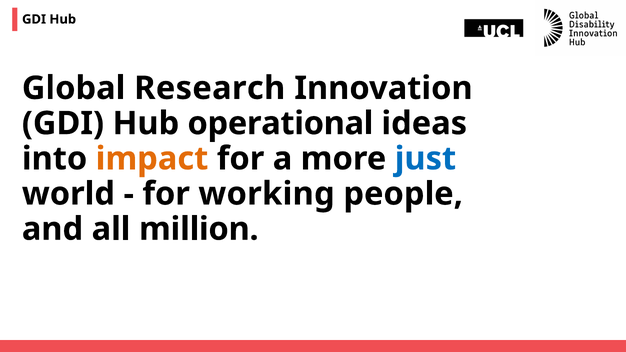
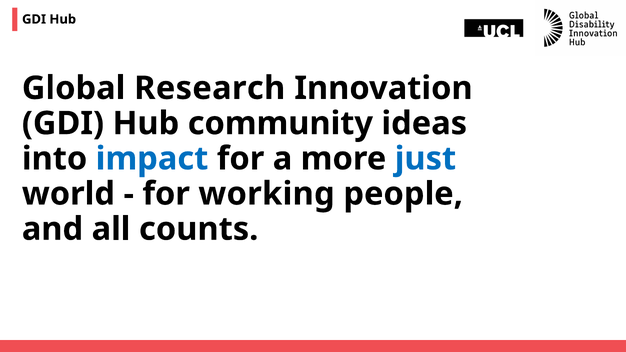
operational: operational -> community
impact colour: orange -> blue
million: million -> counts
